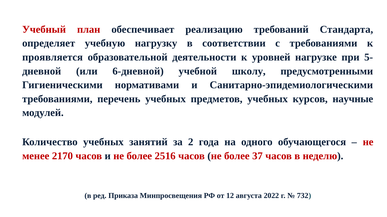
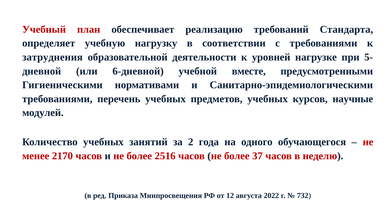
проявляется: проявляется -> затруднения
школу: школу -> вместе
